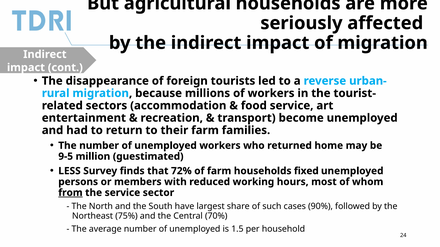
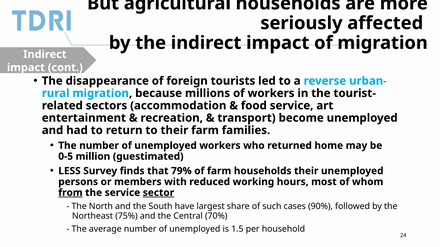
9-5: 9-5 -> 0-5
72%: 72% -> 79%
households fixed: fixed -> their
sector underline: none -> present
